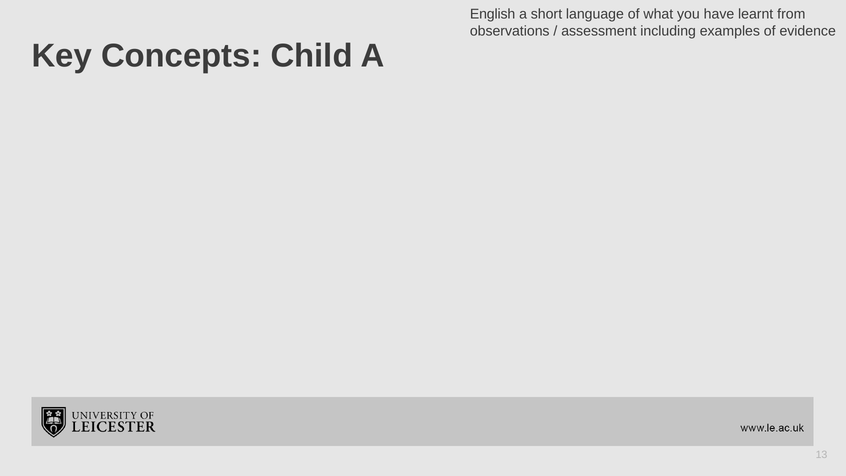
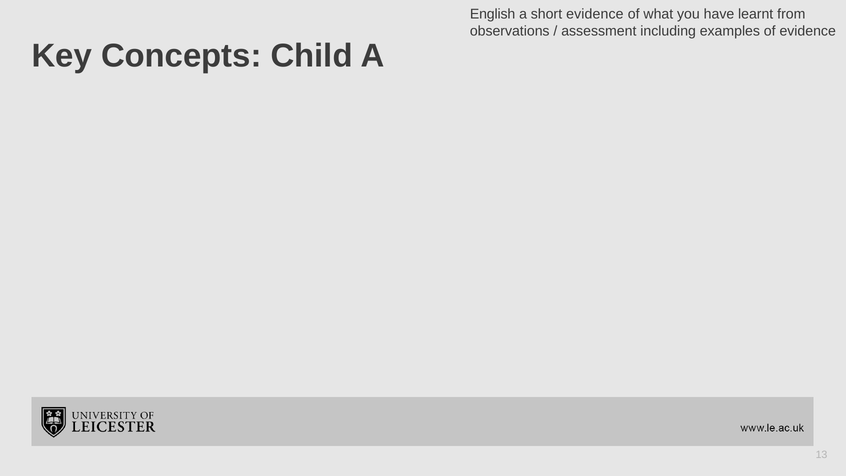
short language: language -> evidence
